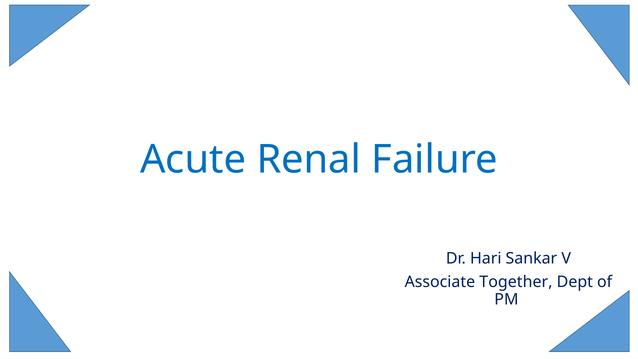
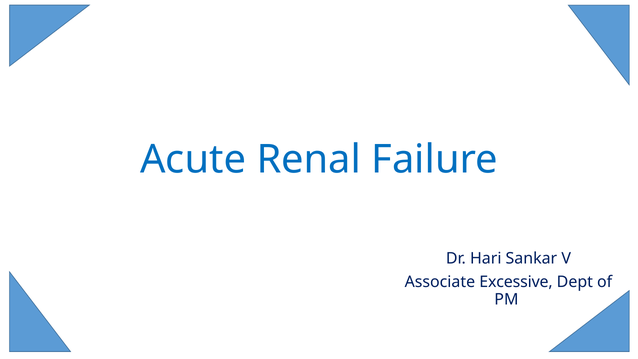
Together: Together -> Excessive
